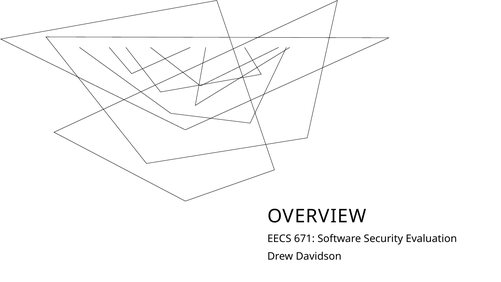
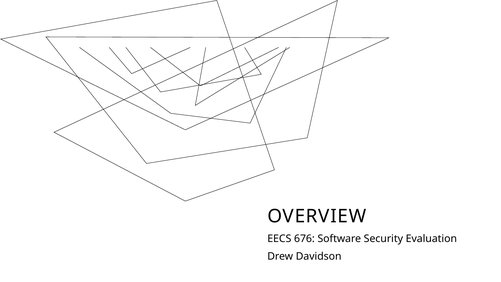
671: 671 -> 676
